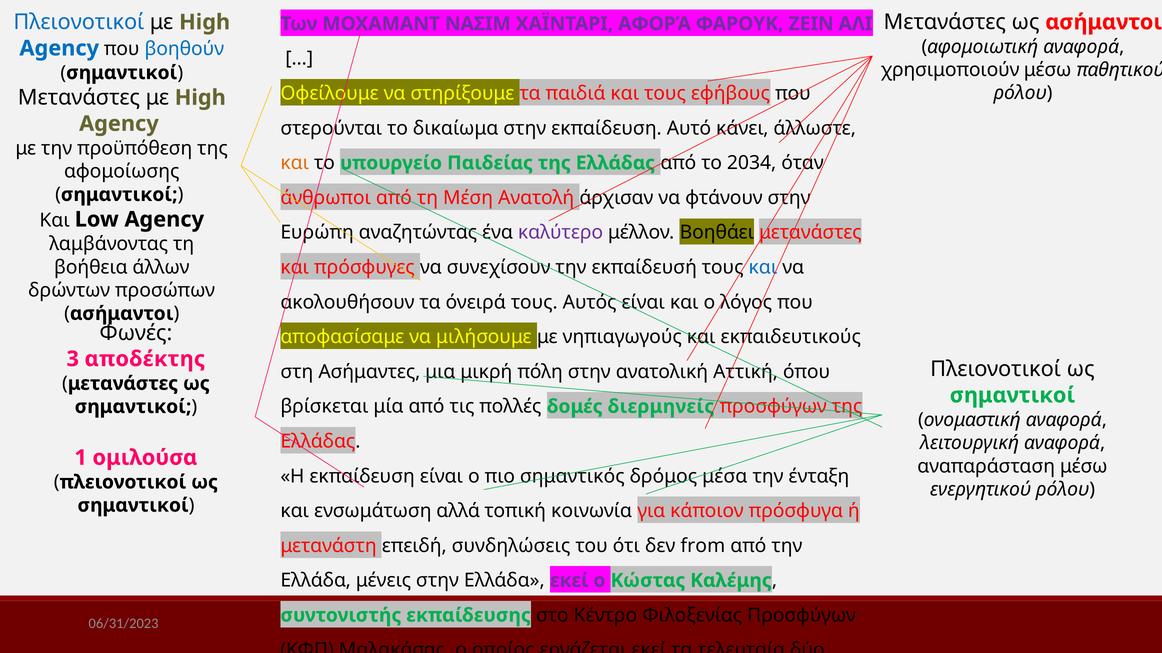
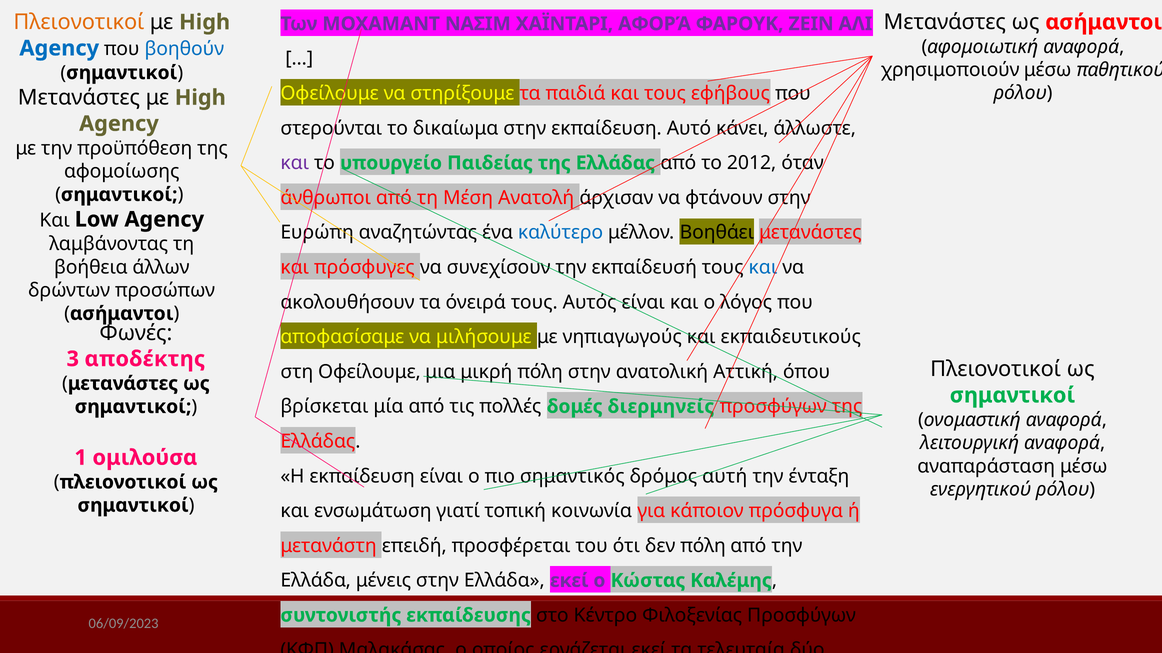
Πλειονοτικοί at (79, 22) colour: blue -> orange
και at (295, 163) colour: orange -> purple
2034: 2034 -> 2012
καλύτερο colour: purple -> blue
στη Ασήμαντες: Ασήμαντες -> Οφείλουμε
μέσα: μέσα -> αυτή
αλλά: αλλά -> γιατί
συνδηλώσεις: συνδηλώσεις -> προσφέρεται
δεν from: from -> πόλη
06/31/2023: 06/31/2023 -> 06/09/2023
